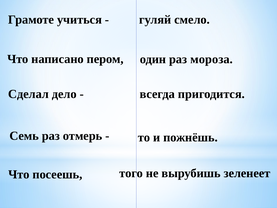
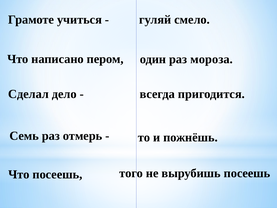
вырубишь зеленеет: зеленеет -> посеешь
